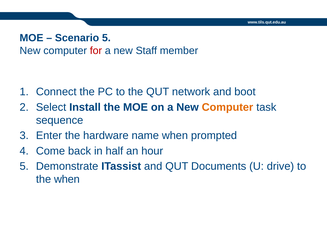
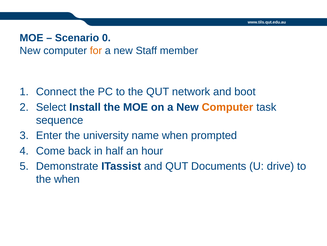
Scenario 5: 5 -> 0
for colour: red -> orange
hardware: hardware -> university
